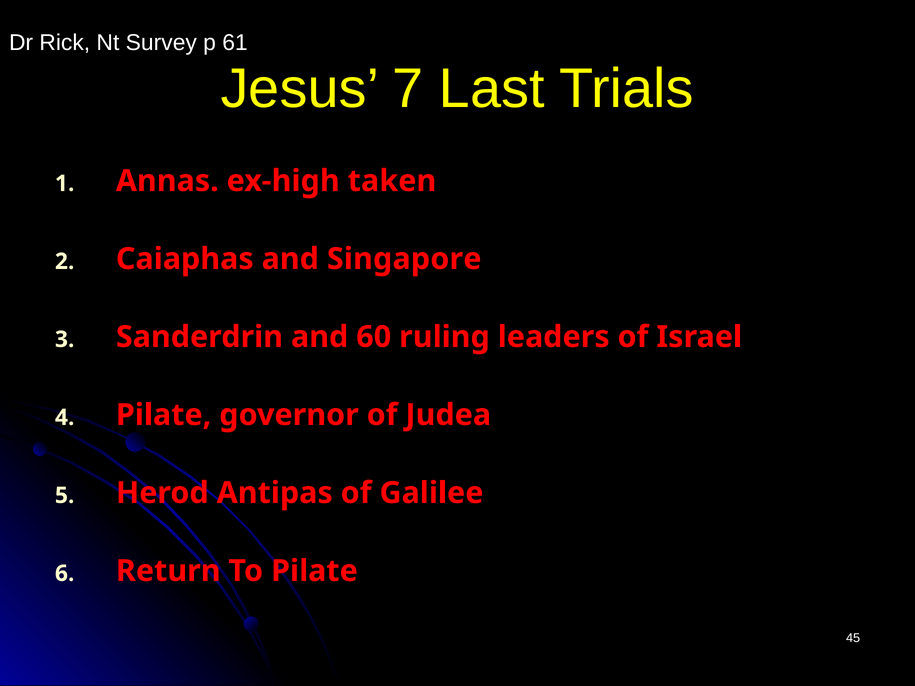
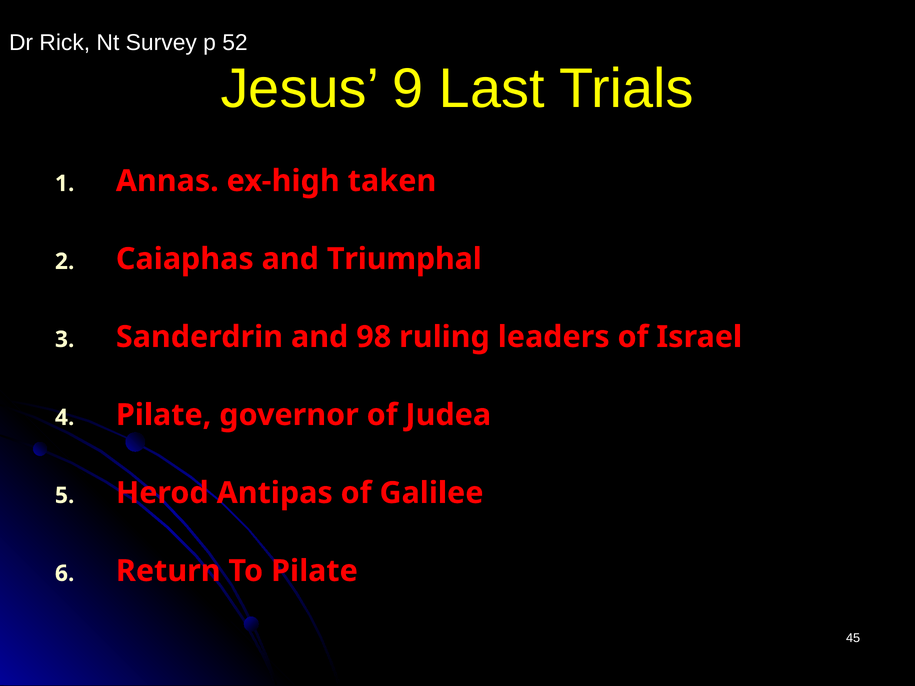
61: 61 -> 52
7: 7 -> 9
Singapore: Singapore -> Triumphal
60: 60 -> 98
